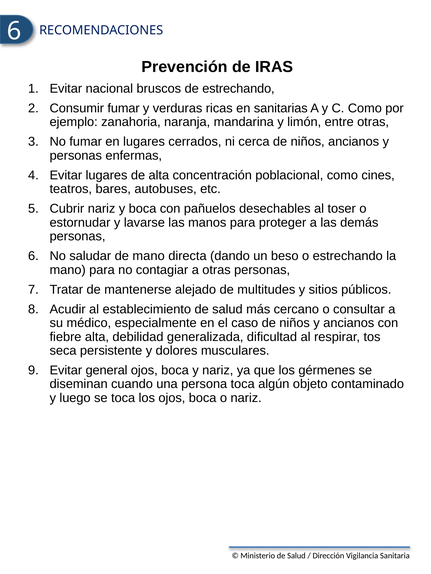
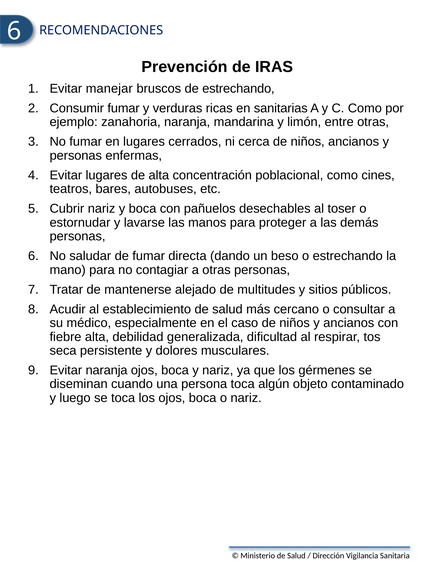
nacional: nacional -> manejar
de mano: mano -> fumar
Evitar general: general -> naranja
